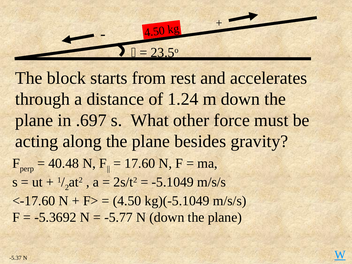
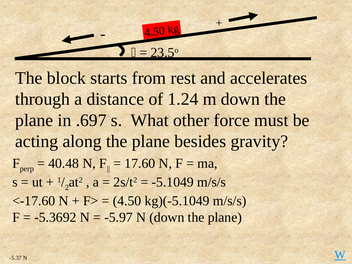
-5.77: -5.77 -> -5.97
